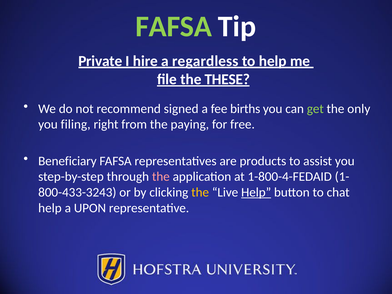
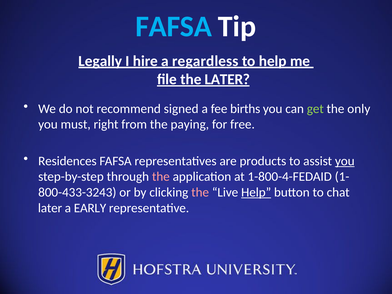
FAFSA at (174, 27) colour: light green -> light blue
Private: Private -> Legally
the THESE: THESE -> LATER
filing: filing -> must
Beneficiary: Beneficiary -> Residences
you at (345, 161) underline: none -> present
the at (200, 192) colour: yellow -> pink
help at (50, 208): help -> later
UPON: UPON -> EARLY
